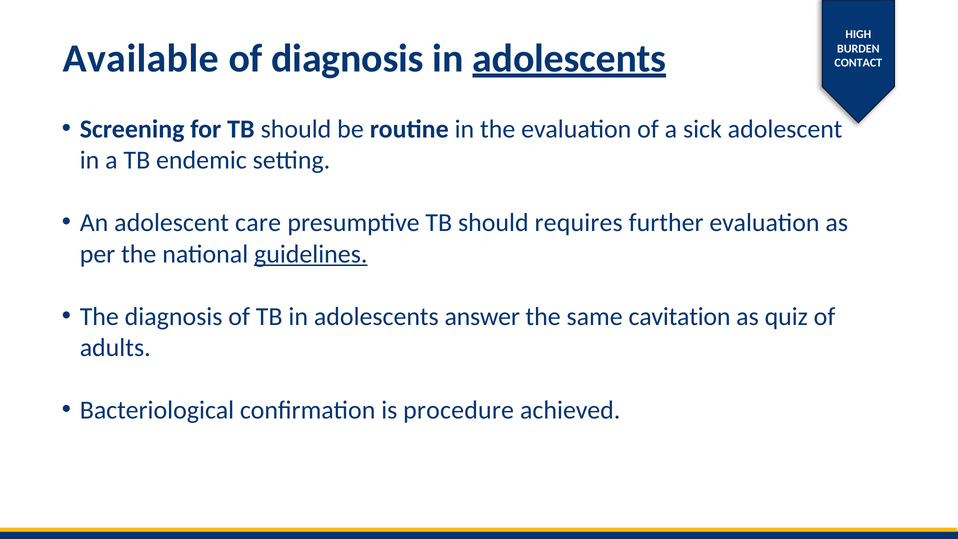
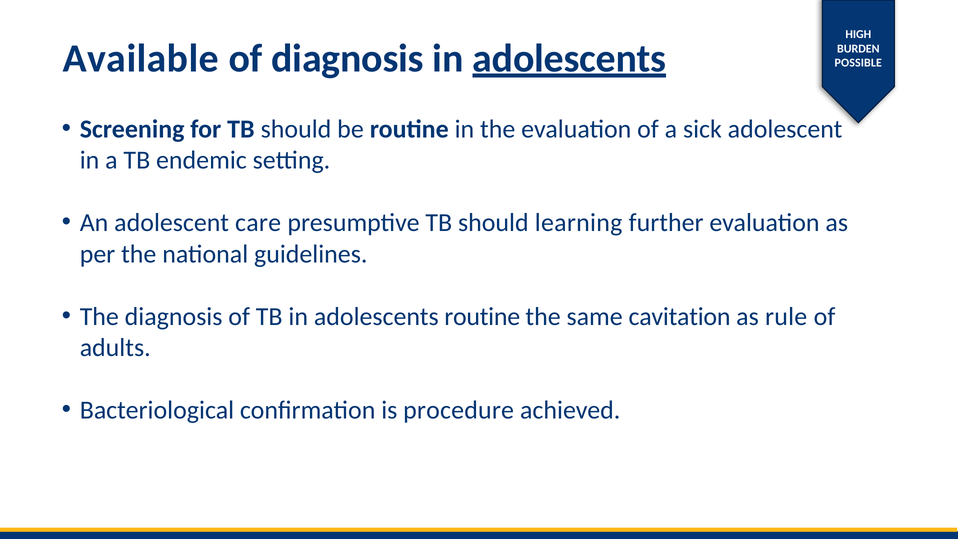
CONTACT: CONTACT -> POSSIBLE
requires: requires -> learning
guidelines underline: present -> none
adolescents answer: answer -> routine
quiz: quiz -> rule
